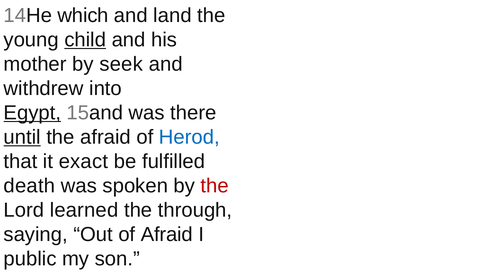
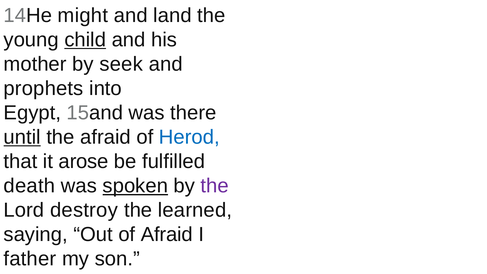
which: which -> might
withdrew: withdrew -> prophets
Egypt underline: present -> none
exact: exact -> arose
spoken underline: none -> present
the at (215, 186) colour: red -> purple
learned: learned -> destroy
through: through -> learned
public: public -> father
